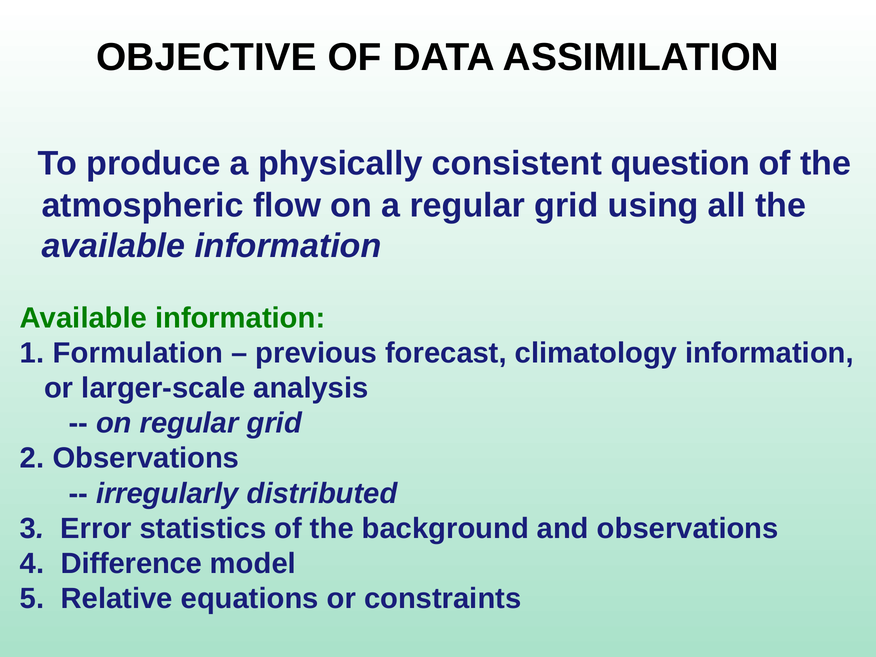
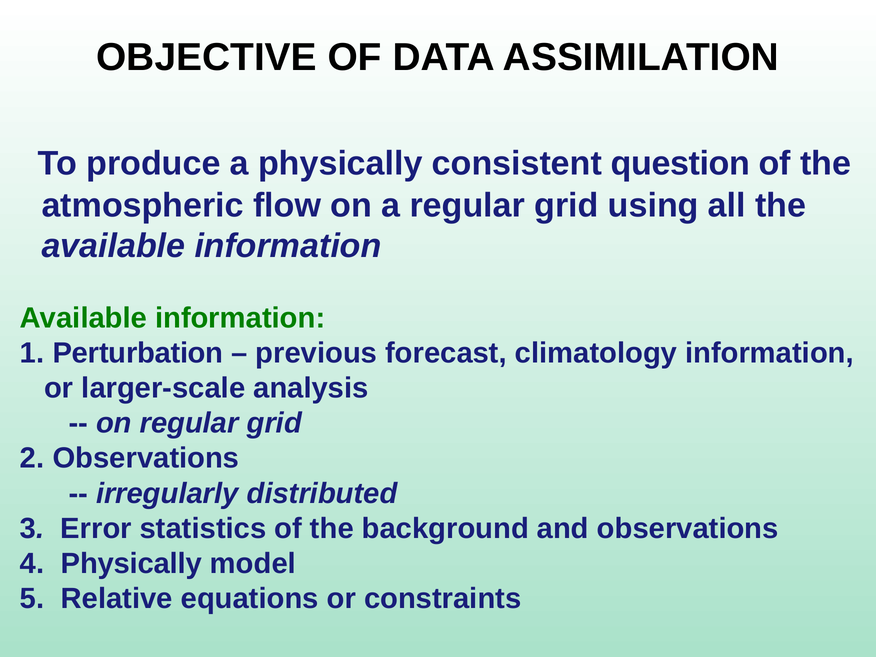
Formulation: Formulation -> Perturbation
Difference at (131, 563): Difference -> Physically
